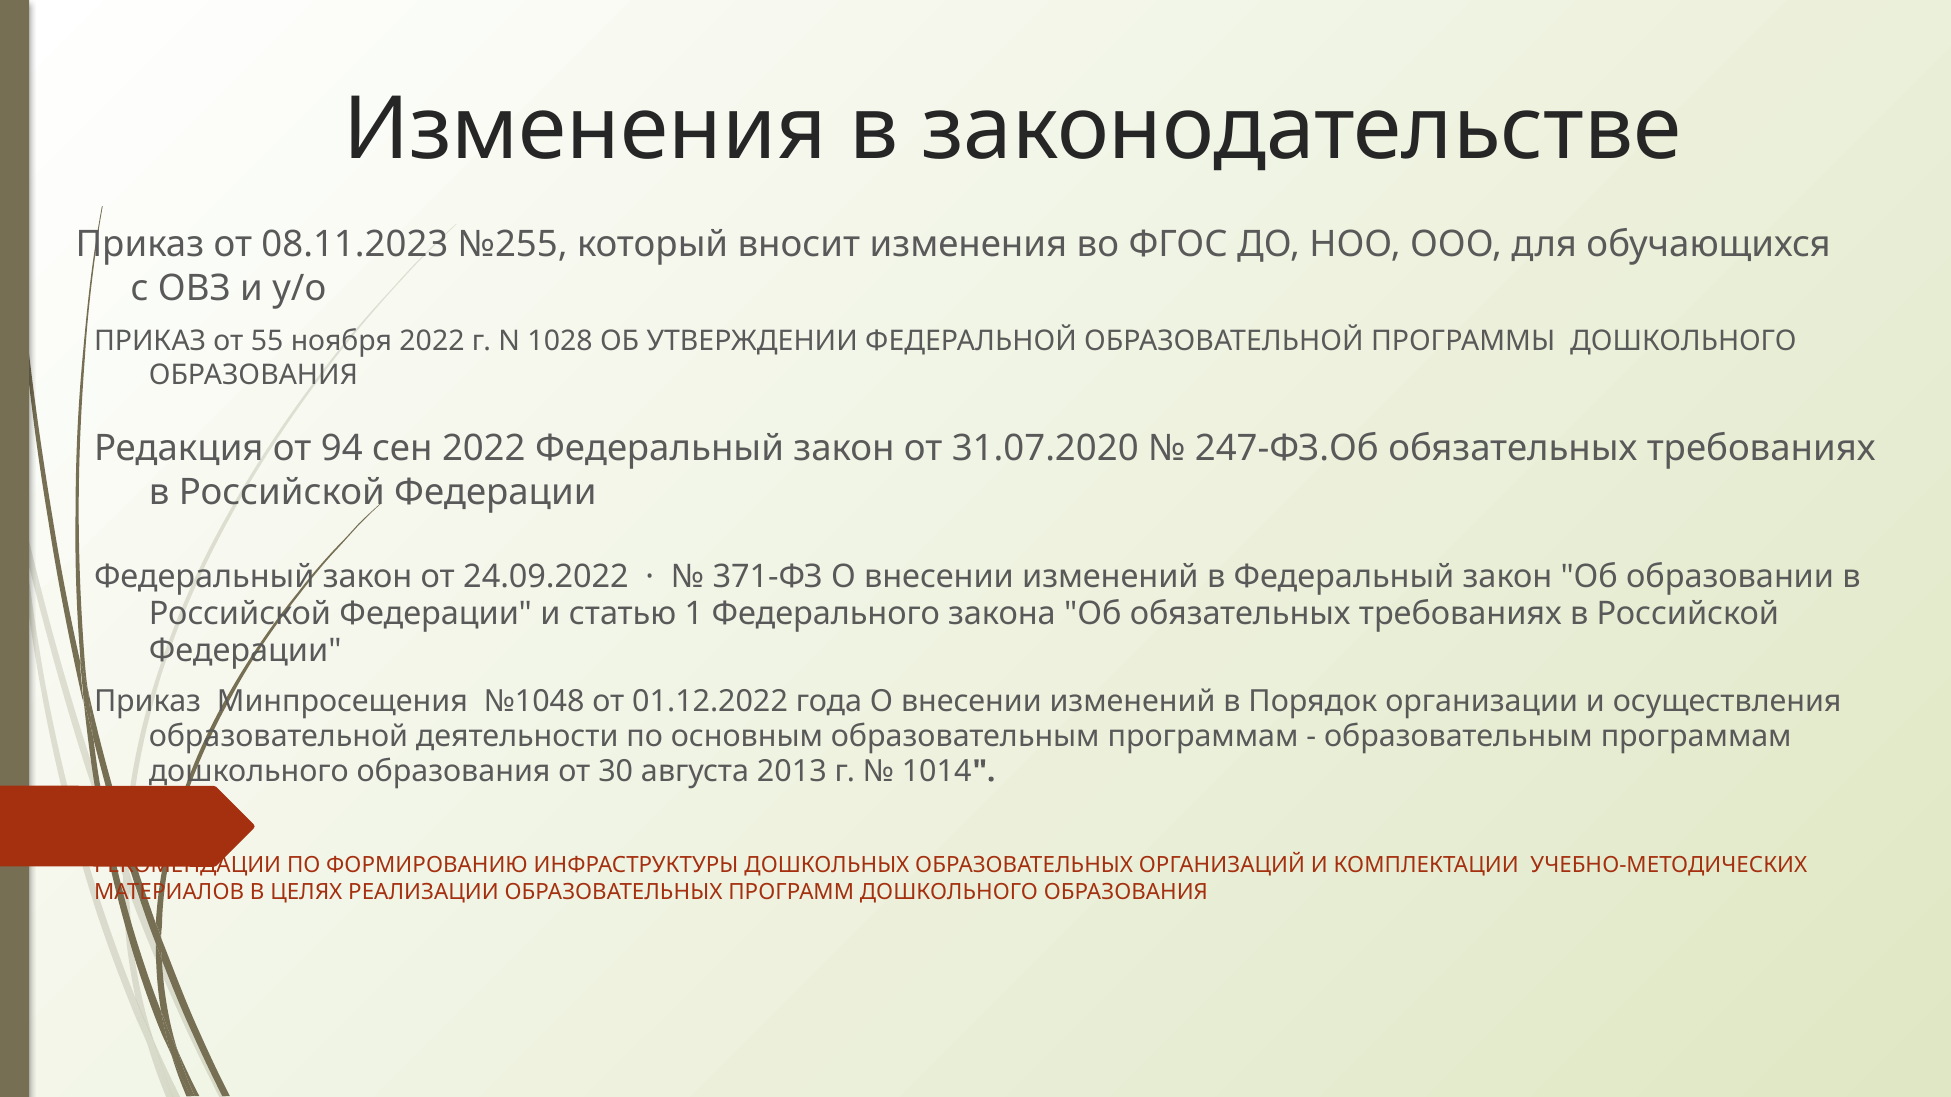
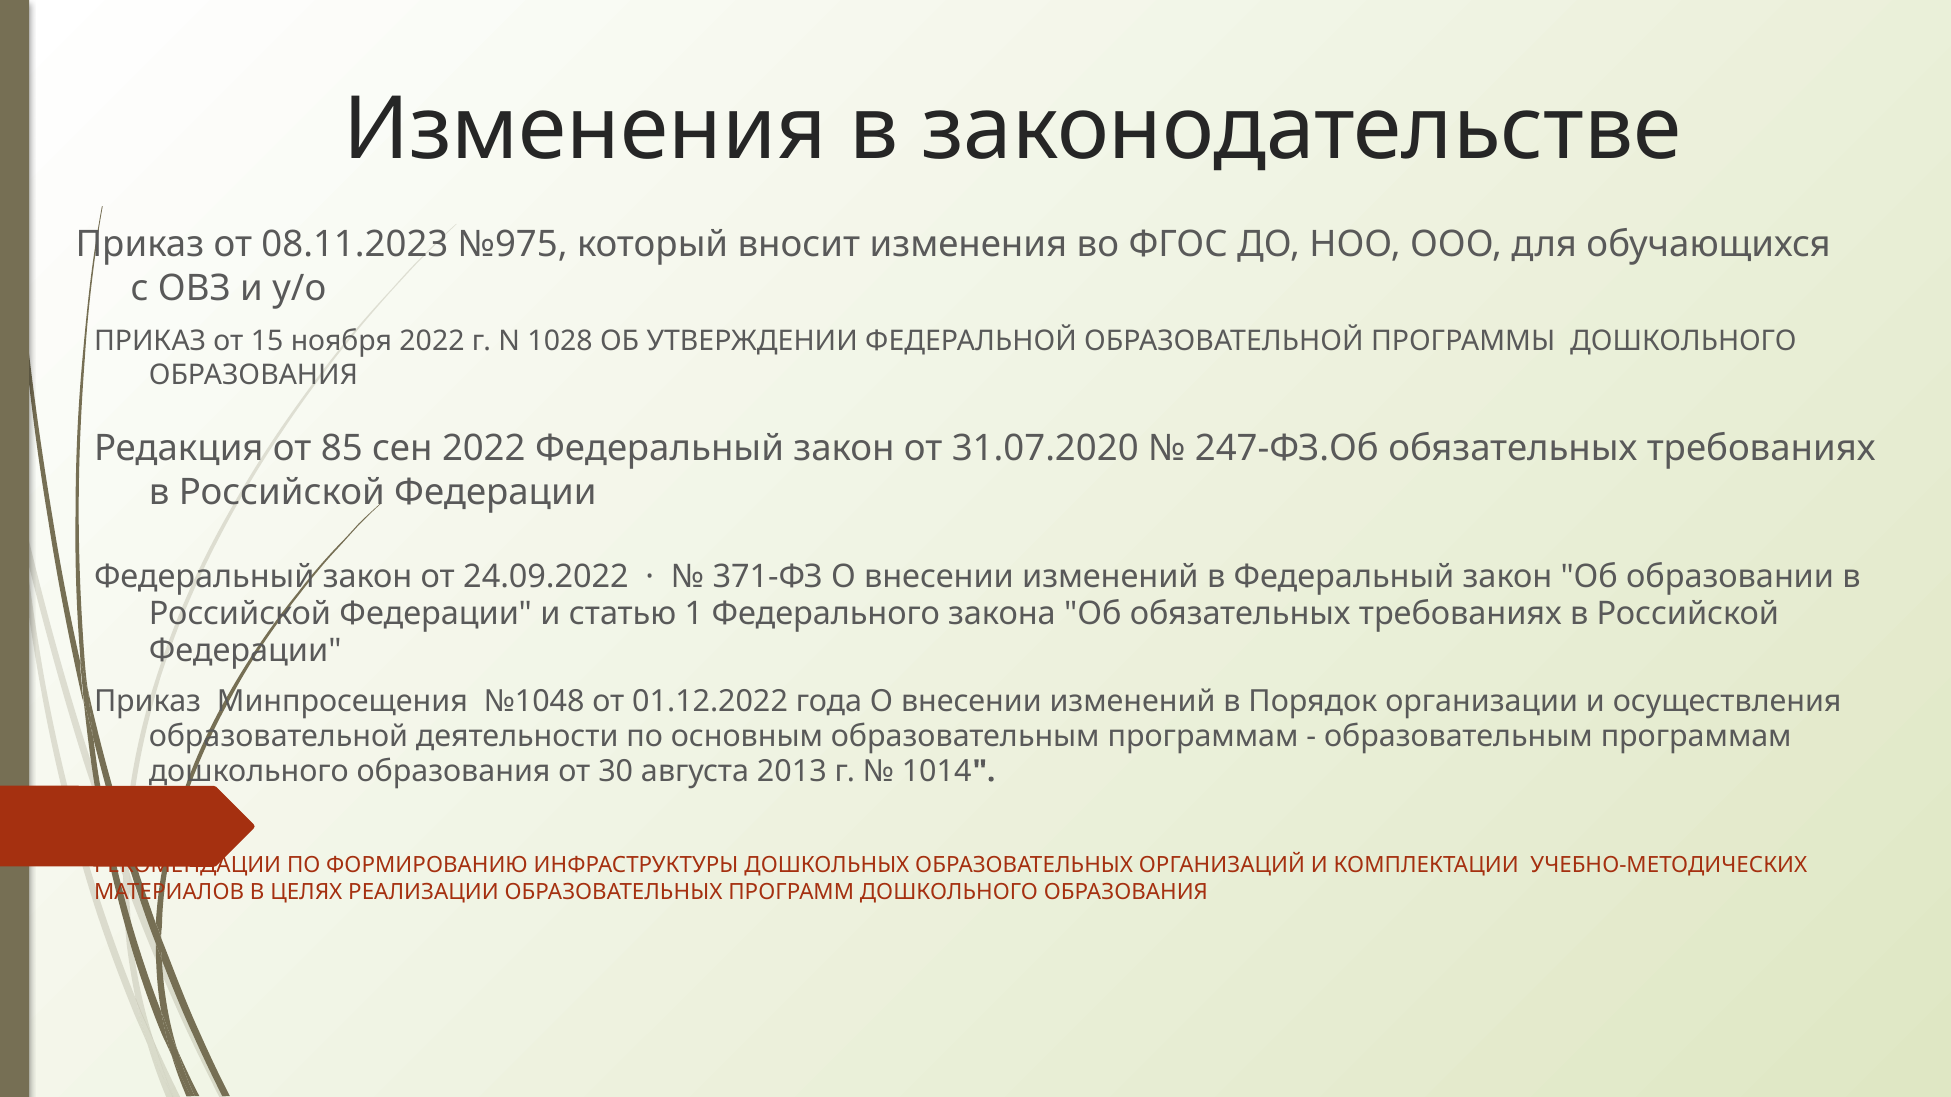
№255: №255 -> №975
55: 55 -> 15
94: 94 -> 85
